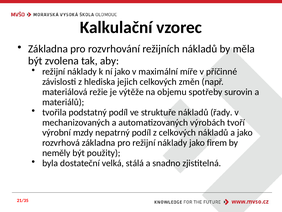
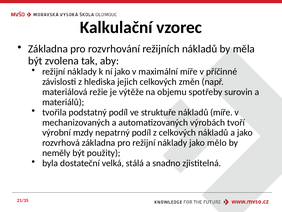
nákladů řady: řady -> míře
firem: firem -> mělo
